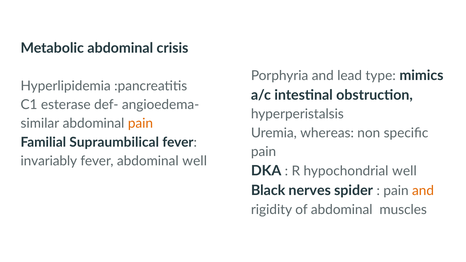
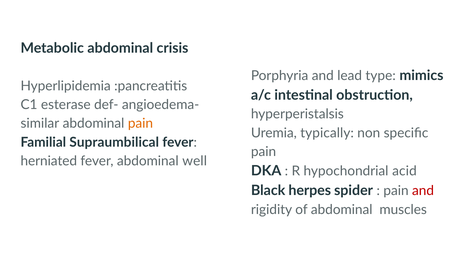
whereas: whereas -> typically
invariably: invariably -> herniated
hypochondrial well: well -> acid
nerves: nerves -> herpes
and at (423, 191) colour: orange -> red
